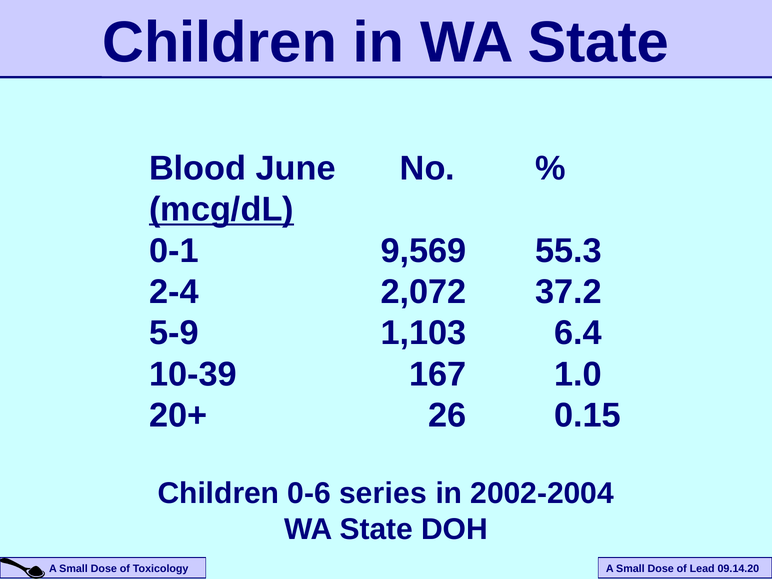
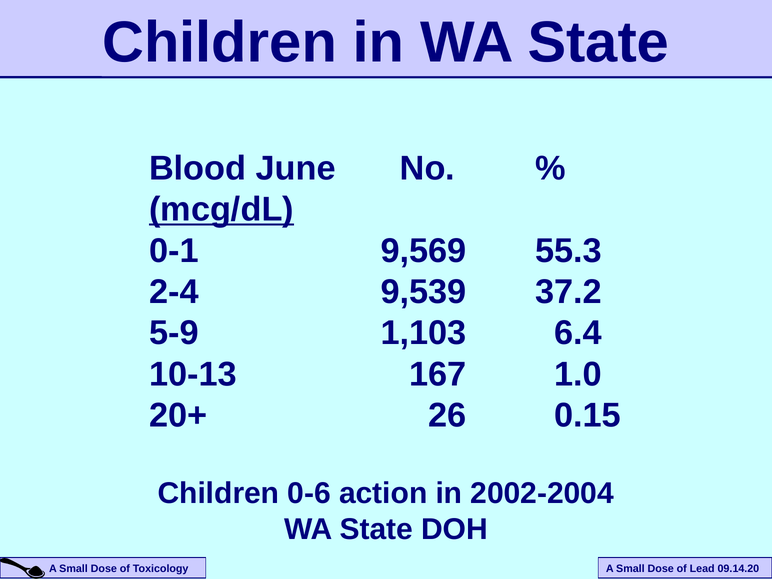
2,072: 2,072 -> 9,539
10-39: 10-39 -> 10-13
series: series -> action
